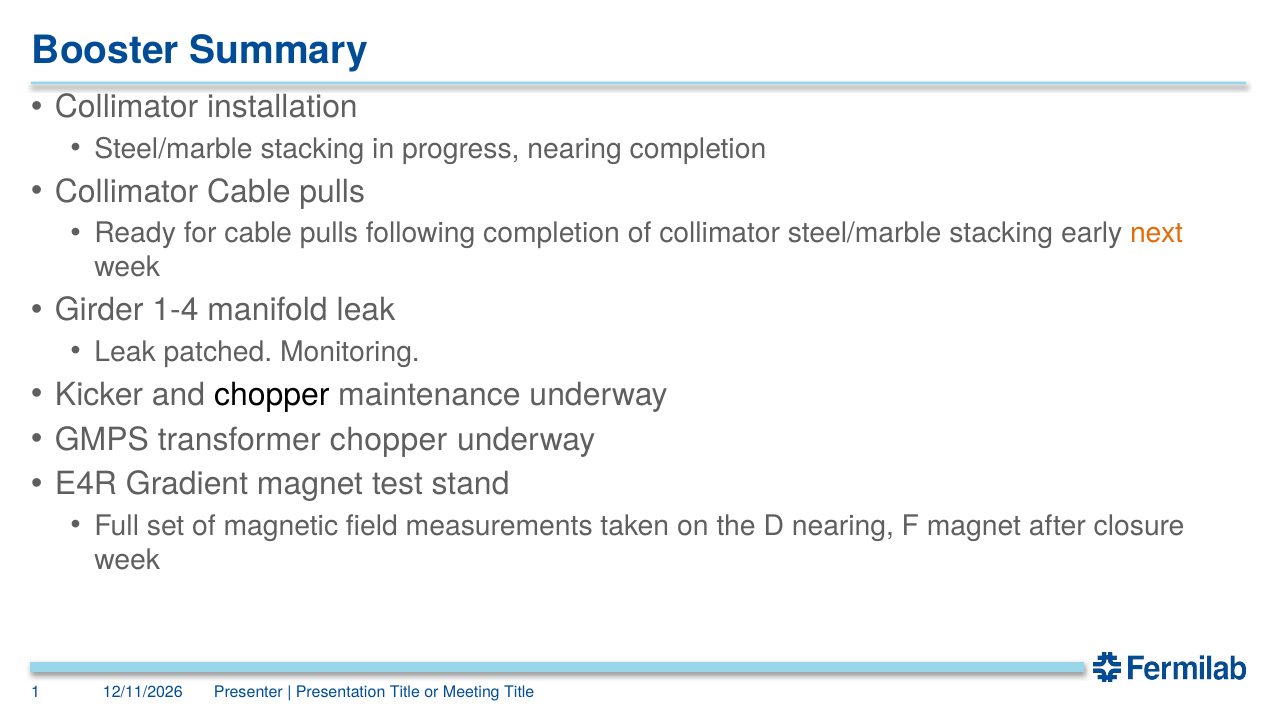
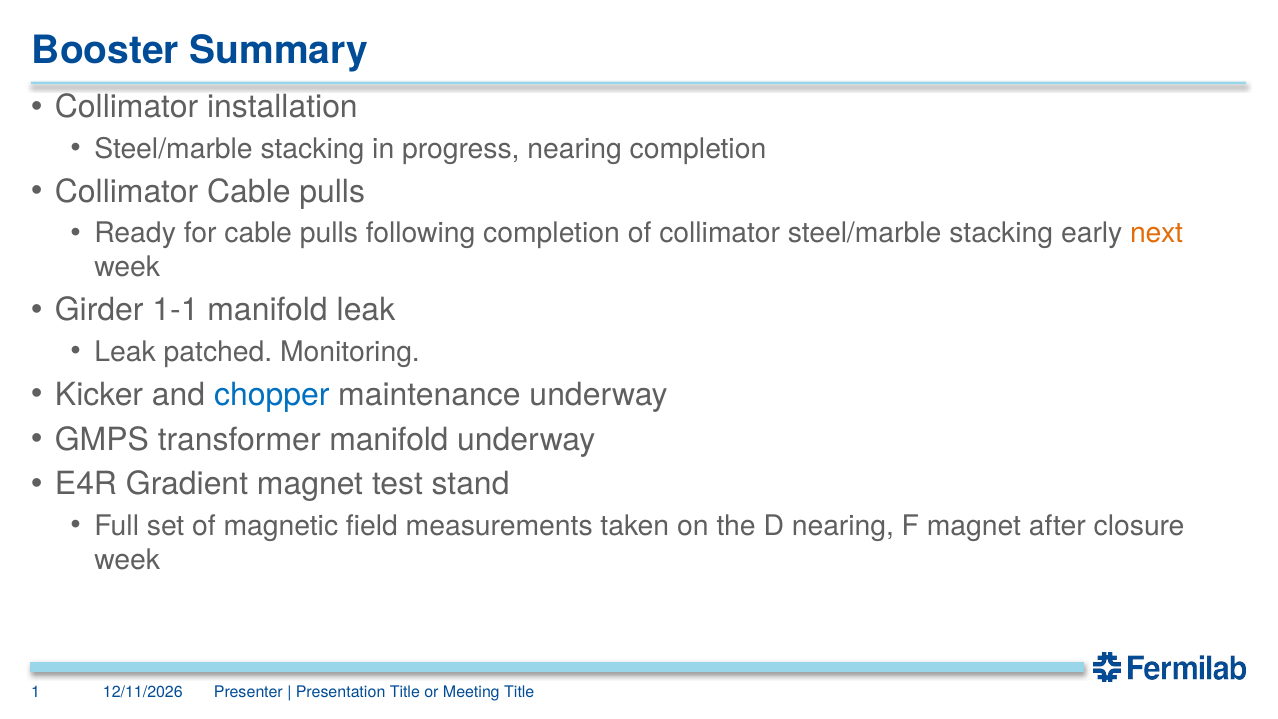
1-4: 1-4 -> 1-1
chopper at (272, 395) colour: black -> blue
transformer chopper: chopper -> manifold
